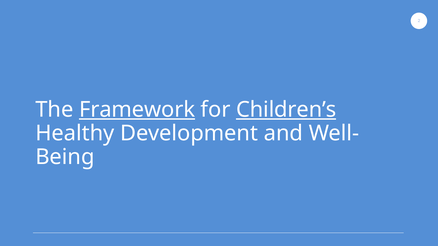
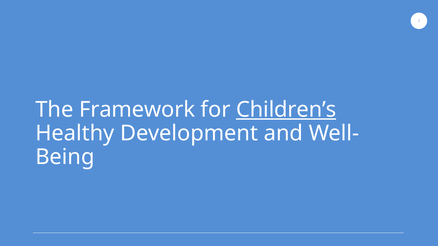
Framework underline: present -> none
